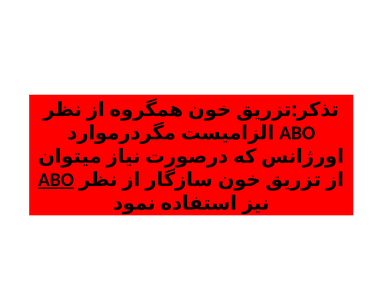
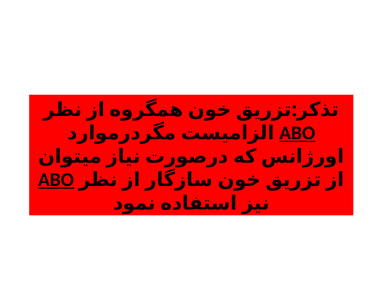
ABO at (297, 133) underline: none -> present
